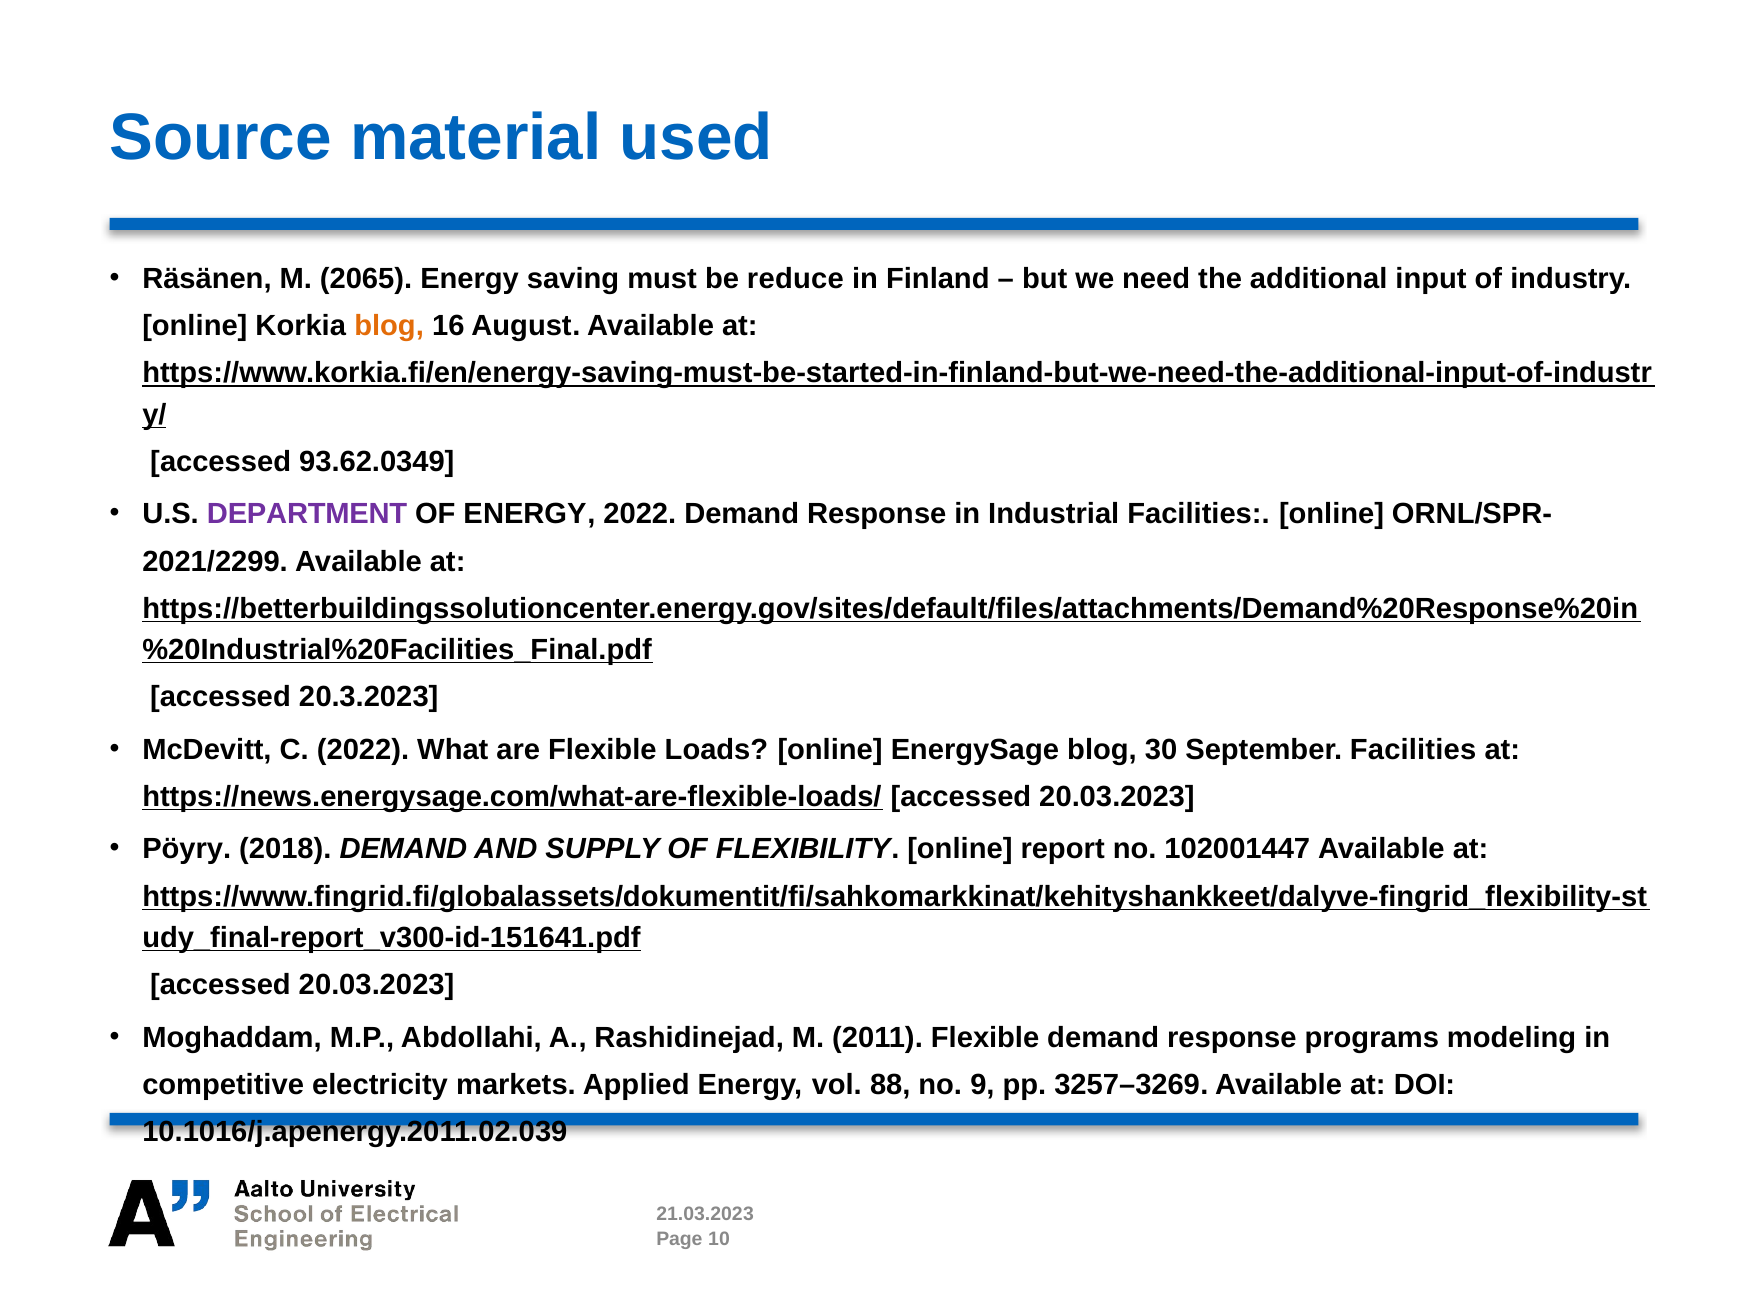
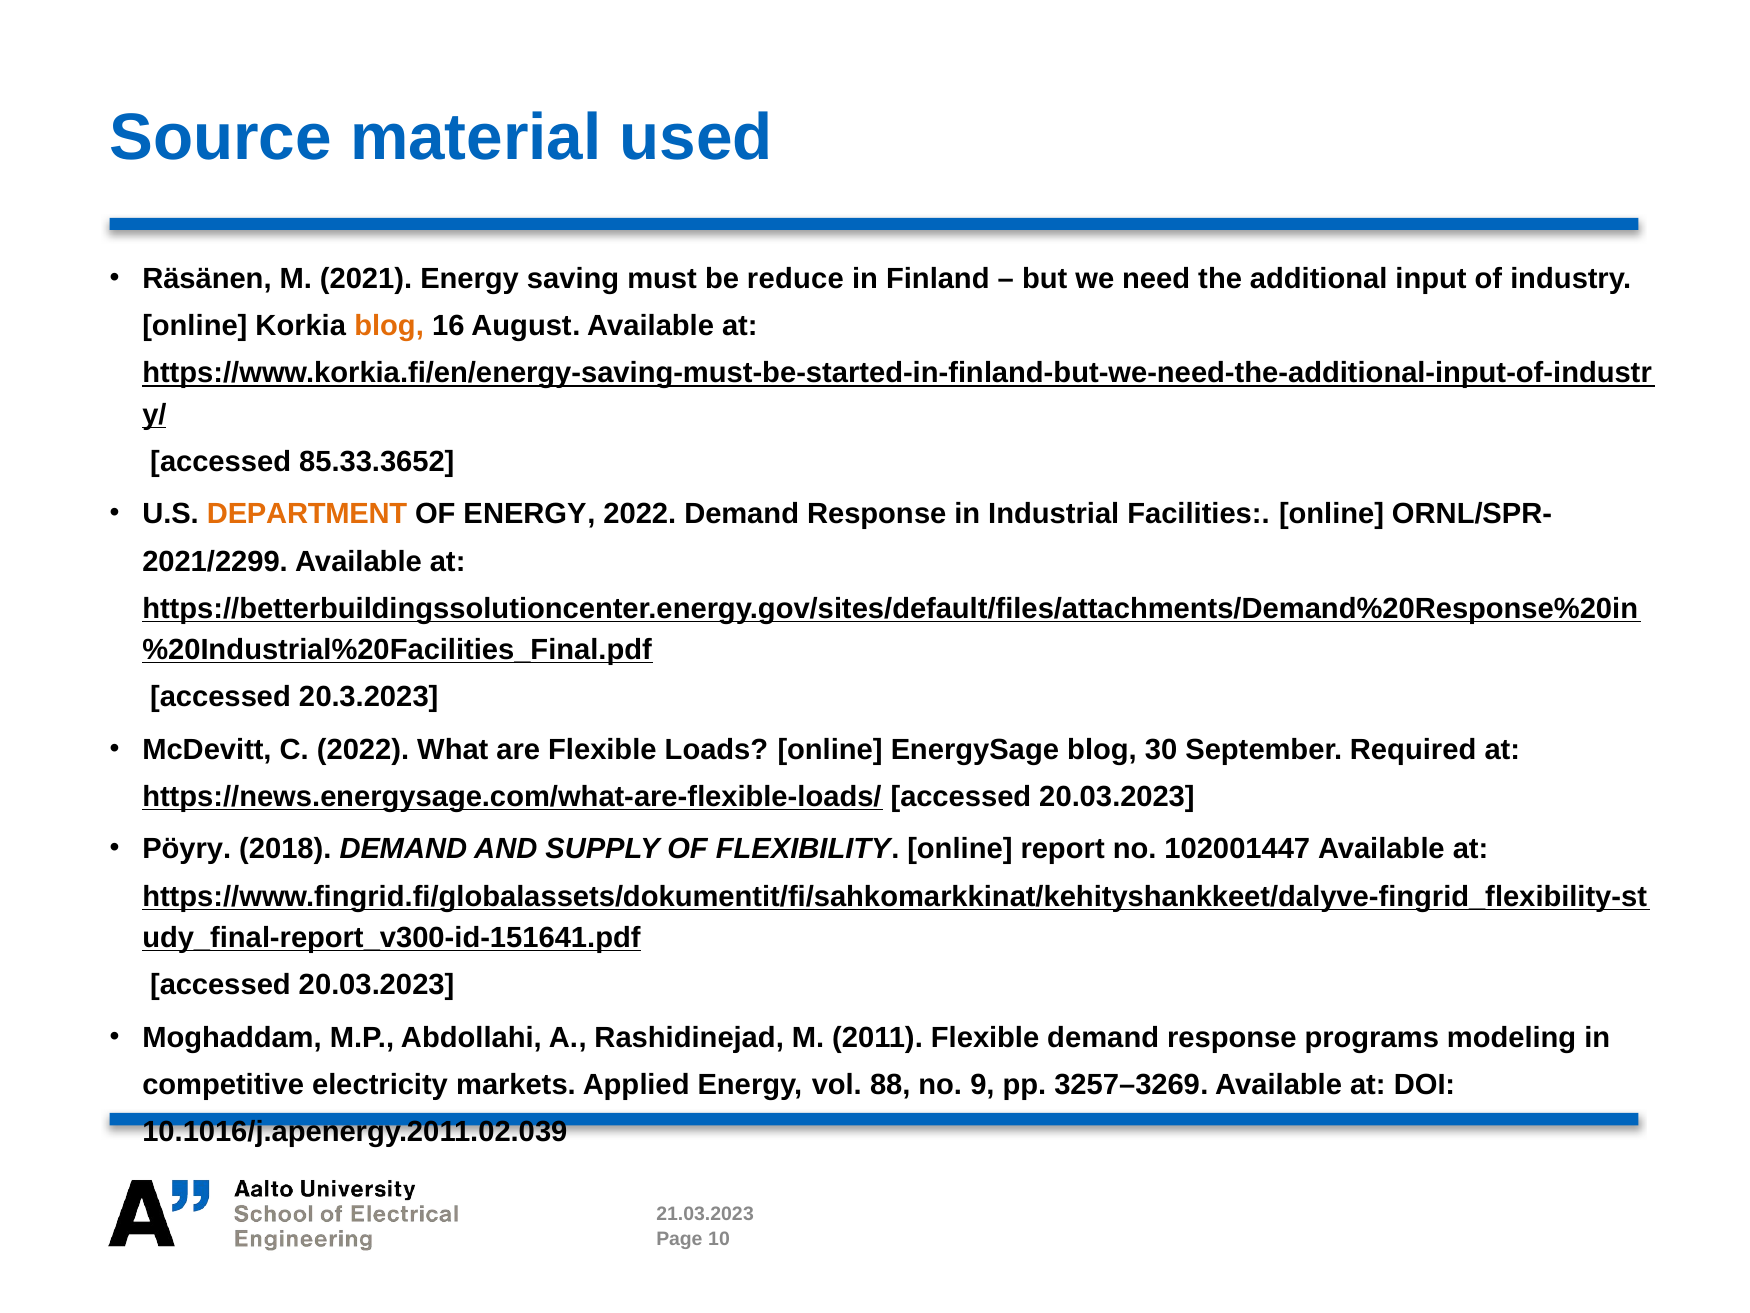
2065: 2065 -> 2021
93.62.0349: 93.62.0349 -> 85.33.3652
DEPARTMENT colour: purple -> orange
September Facilities: Facilities -> Required
